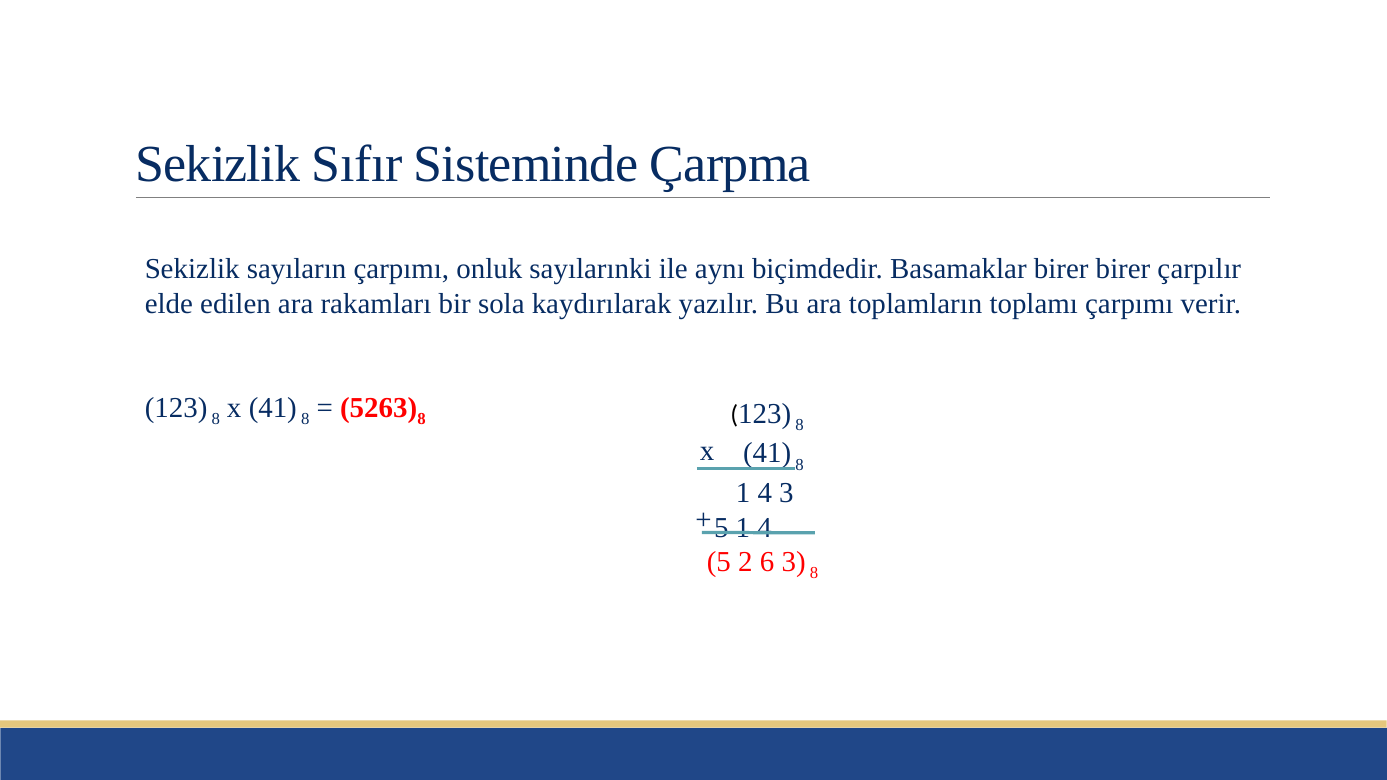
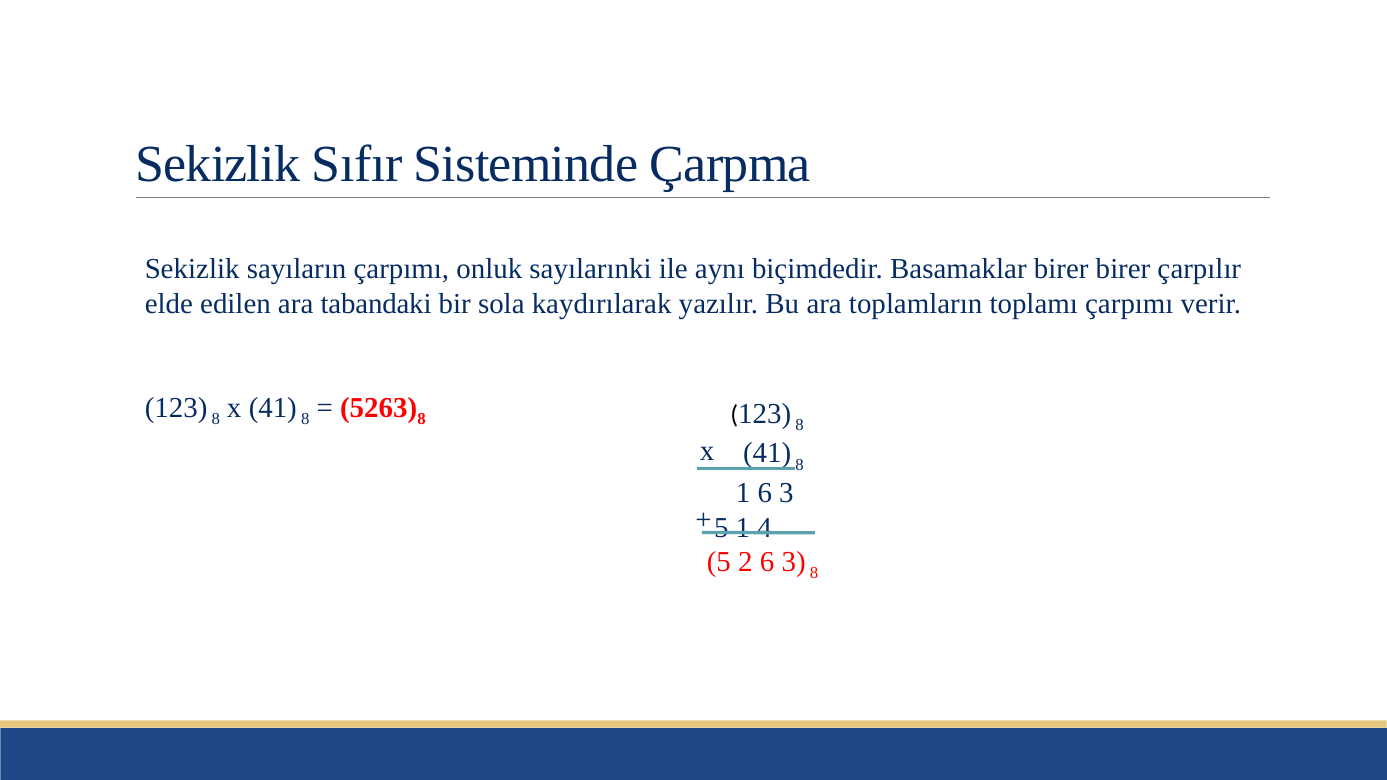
rakamları: rakamları -> tabandaki
4 at (765, 493): 4 -> 6
